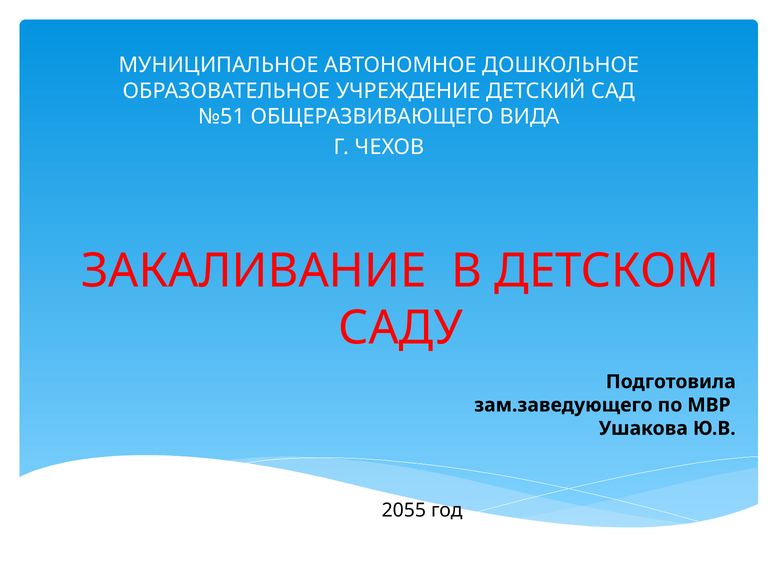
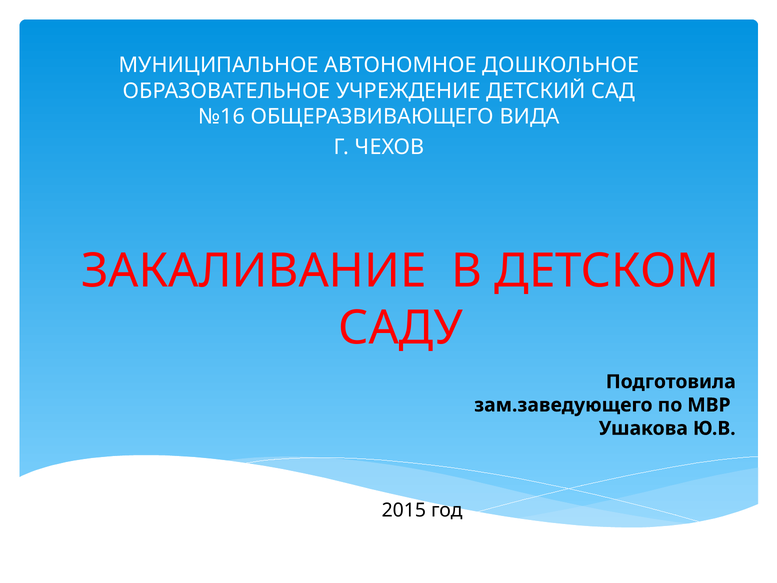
№51: №51 -> №16
2055: 2055 -> 2015
